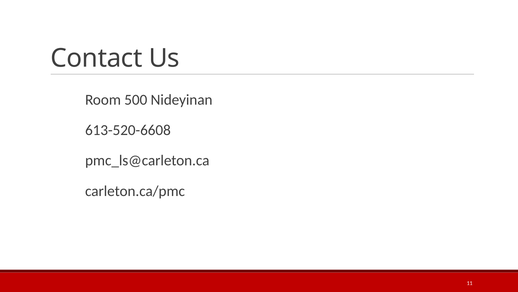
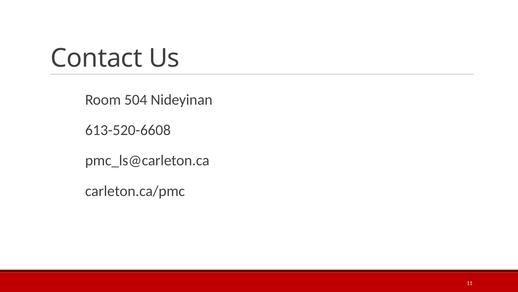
500: 500 -> 504
